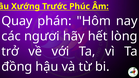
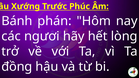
Quay: Quay -> Bánh
